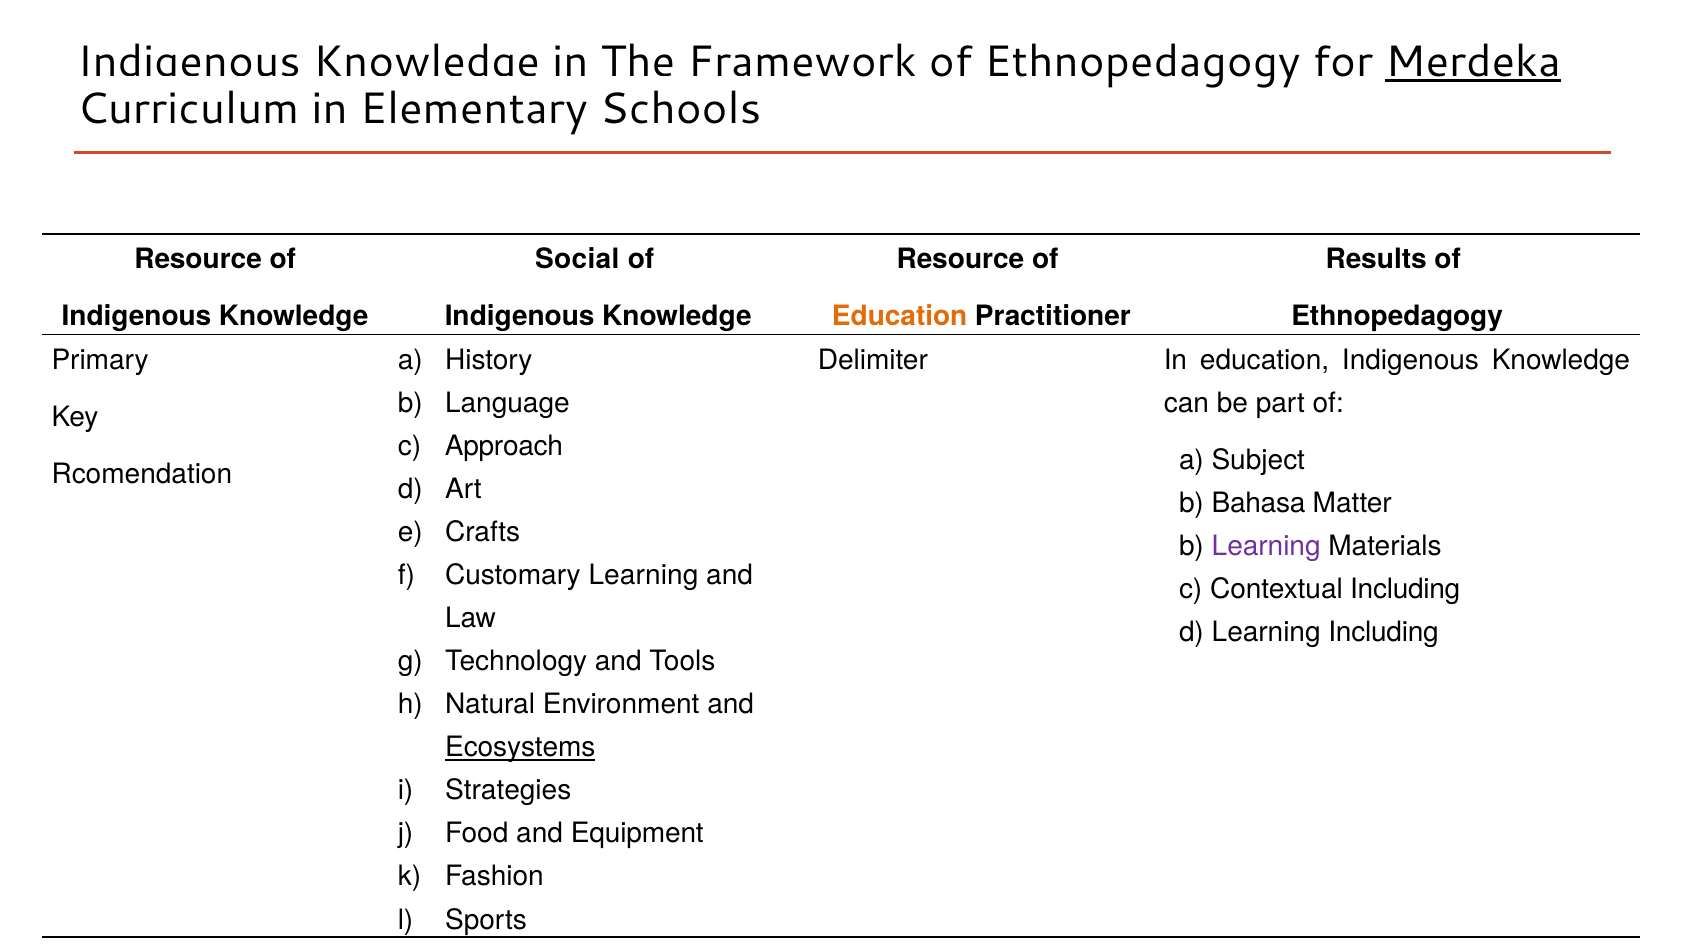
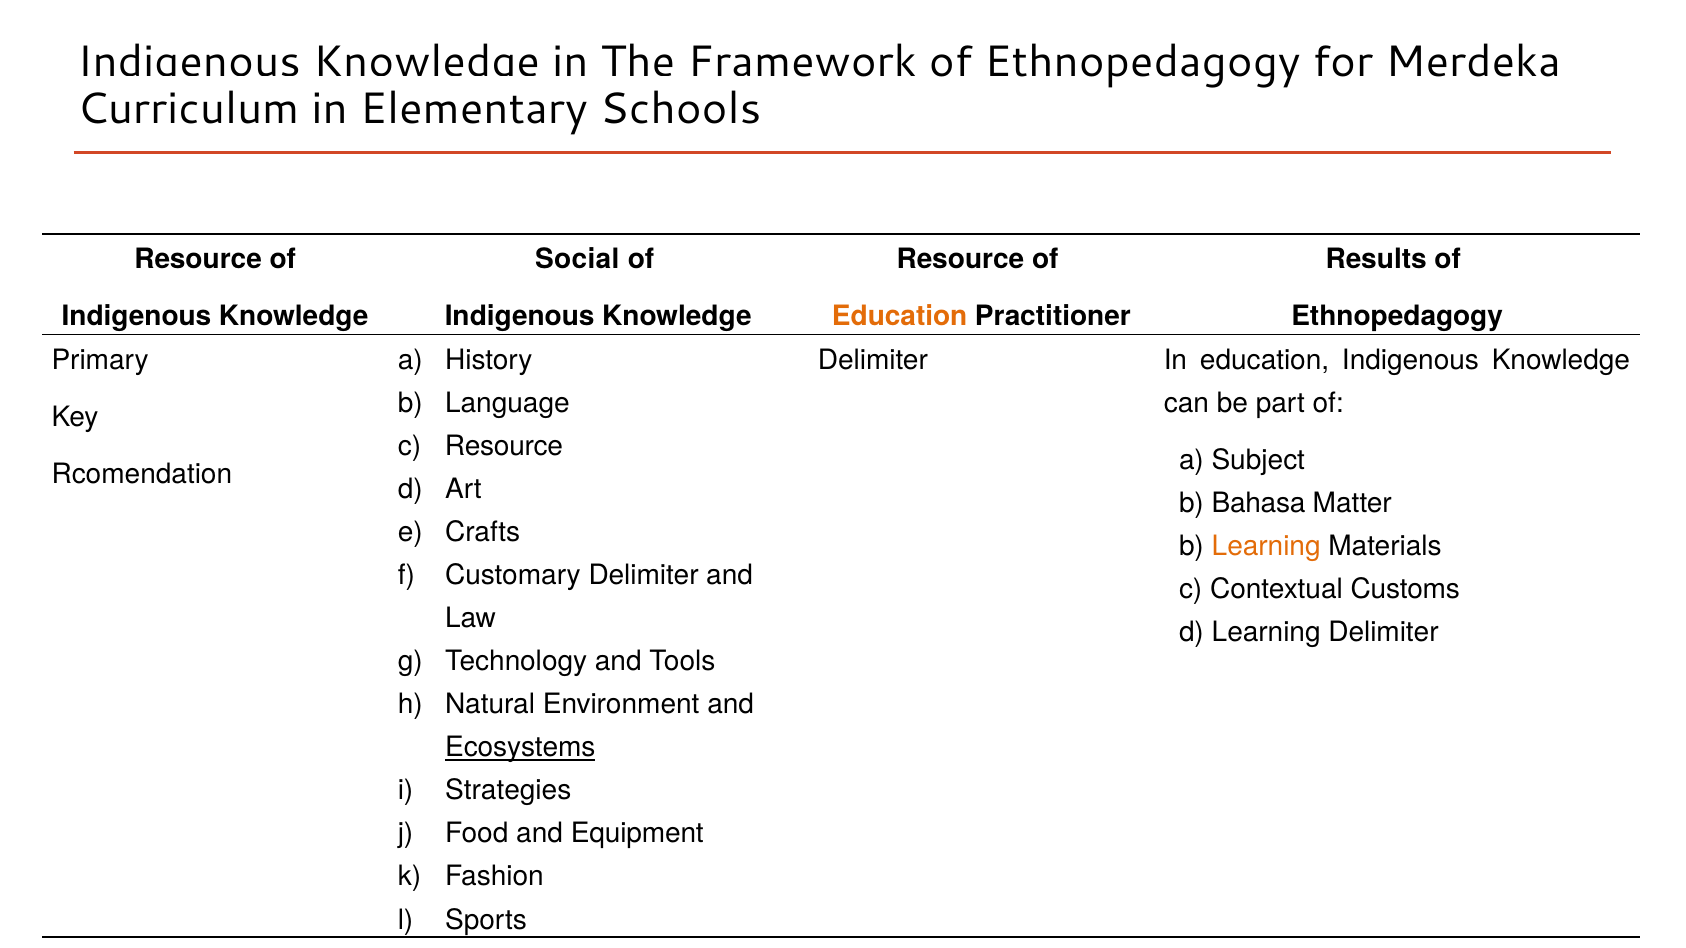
Merdeka underline: present -> none
c Approach: Approach -> Resource
Learning at (1266, 547) colour: purple -> orange
Customary Learning: Learning -> Delimiter
Contextual Including: Including -> Customs
Learning Including: Including -> Delimiter
